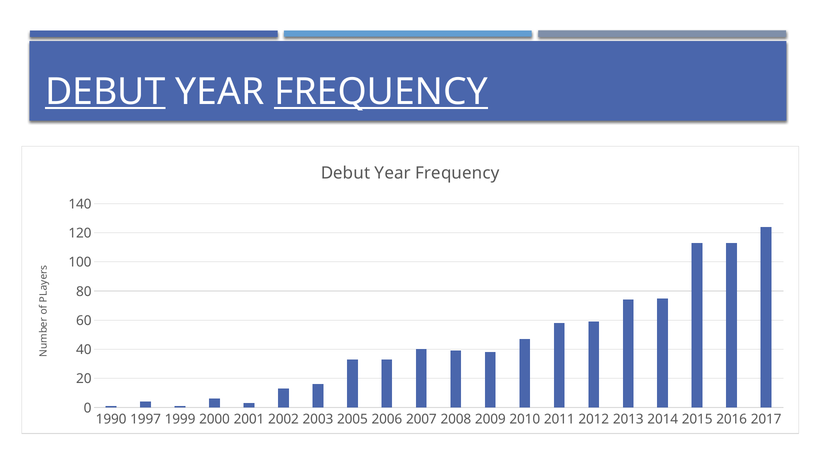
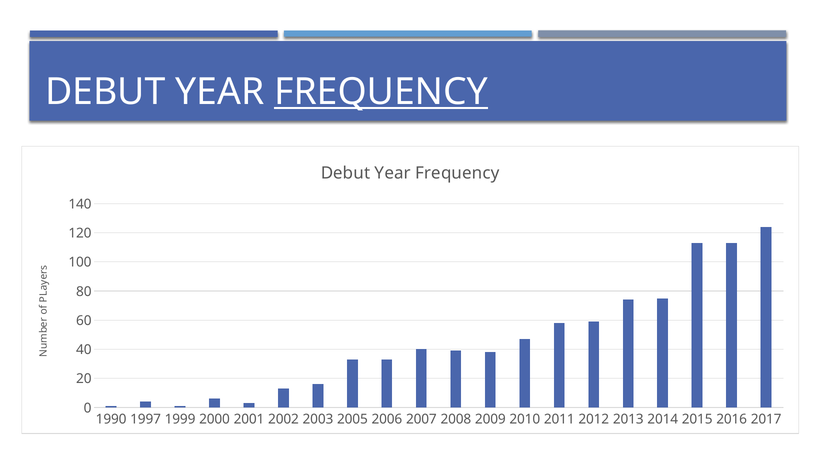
DEBUT at (105, 92) underline: present -> none
